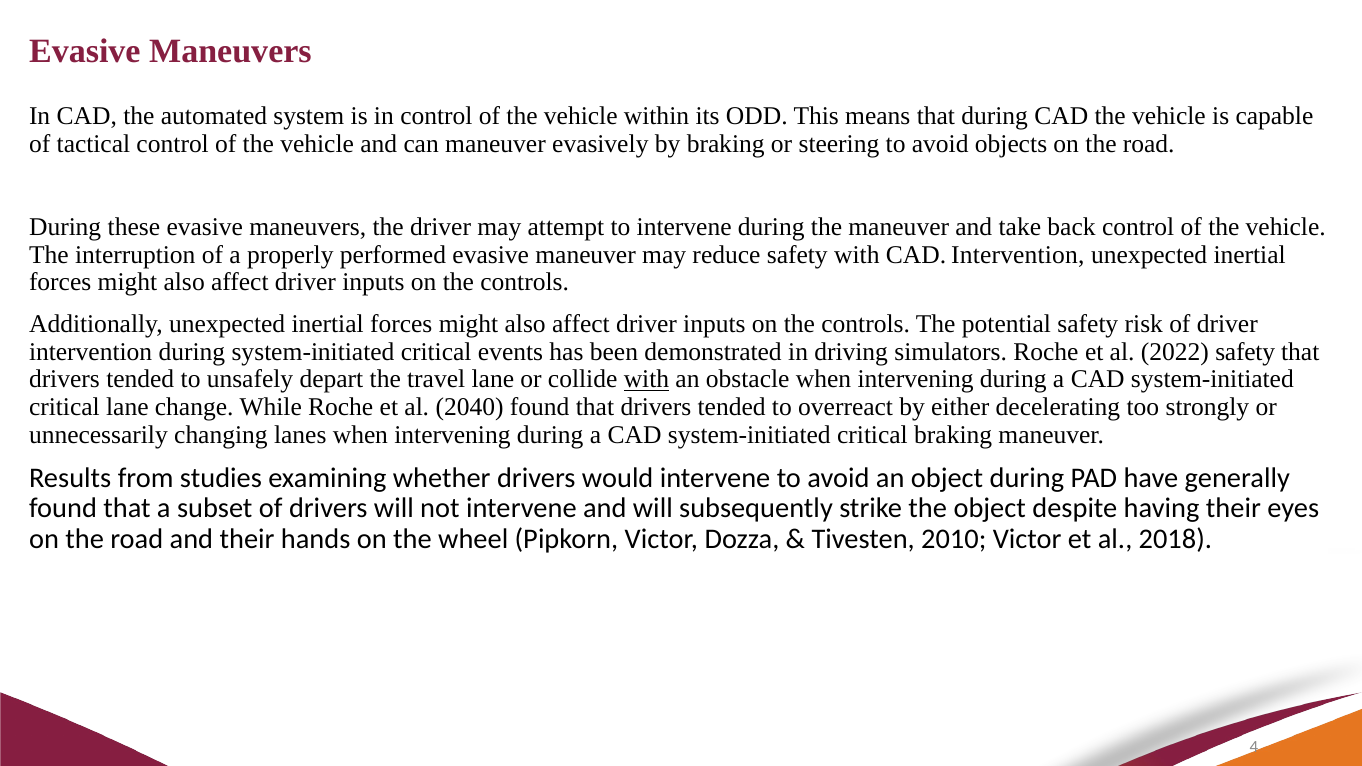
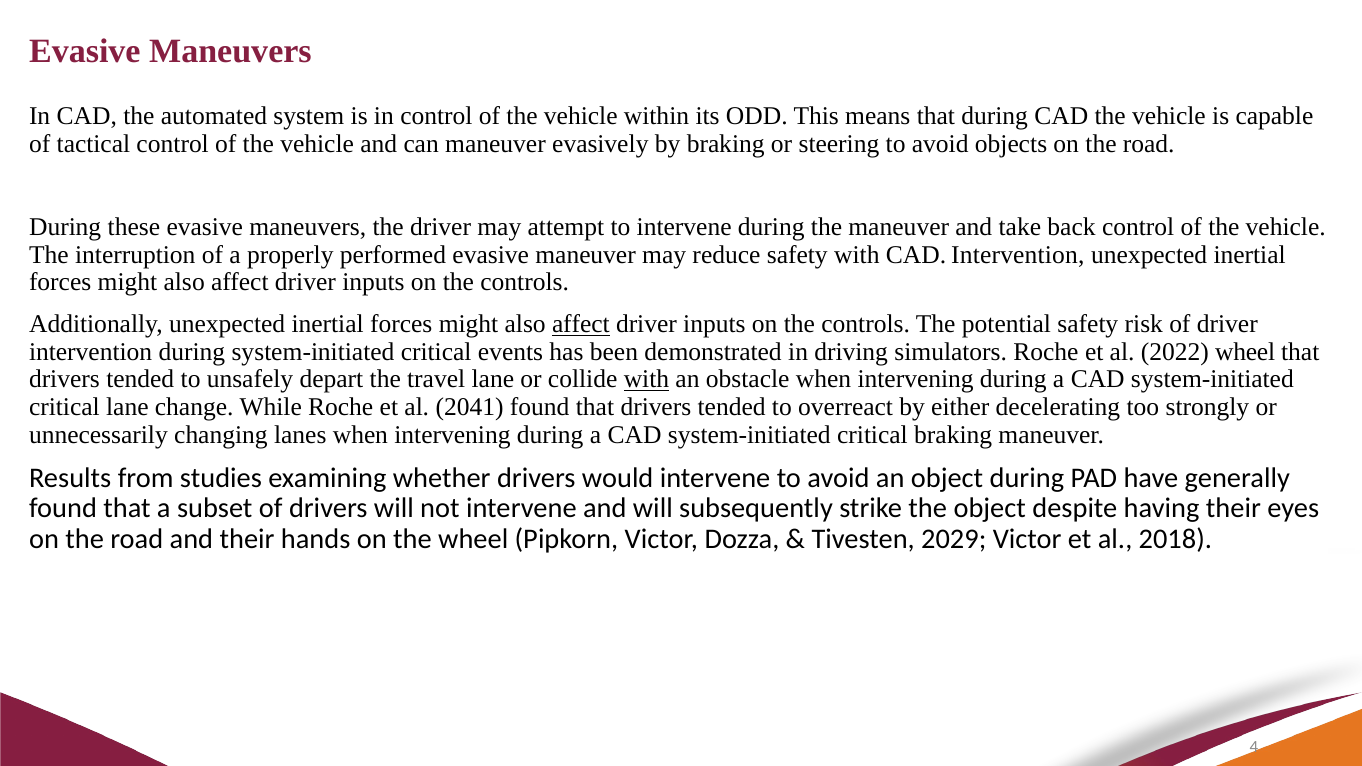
affect at (581, 324) underline: none -> present
2022 safety: safety -> wheel
2040: 2040 -> 2041
2010: 2010 -> 2029
